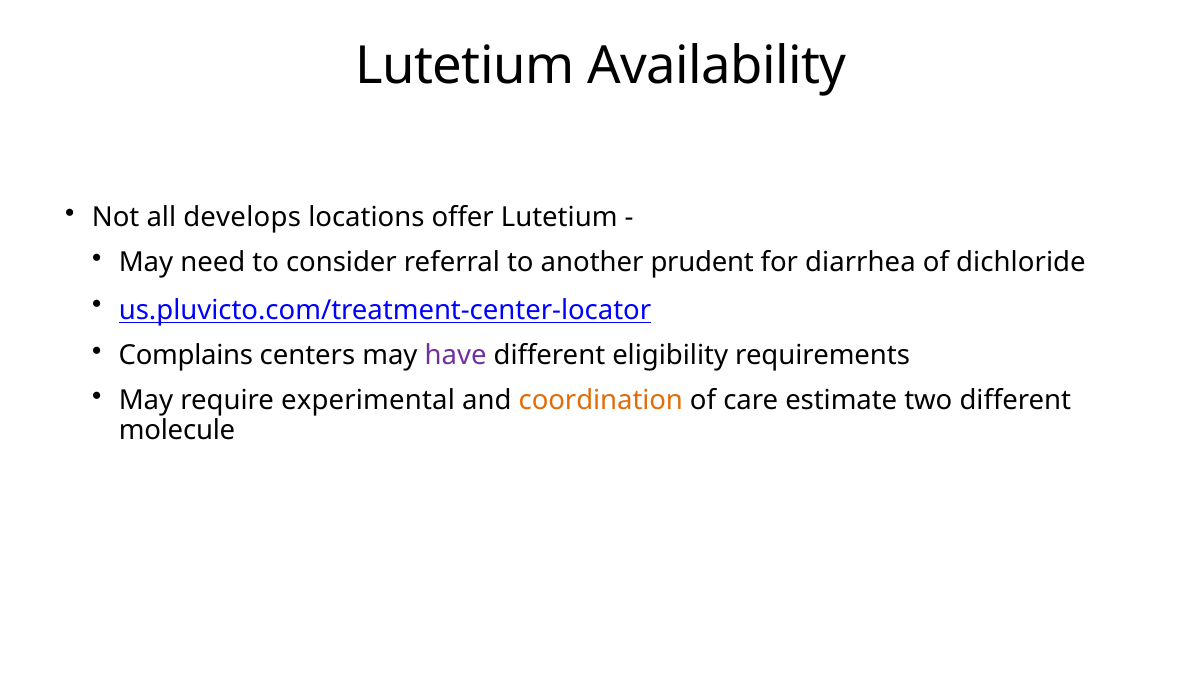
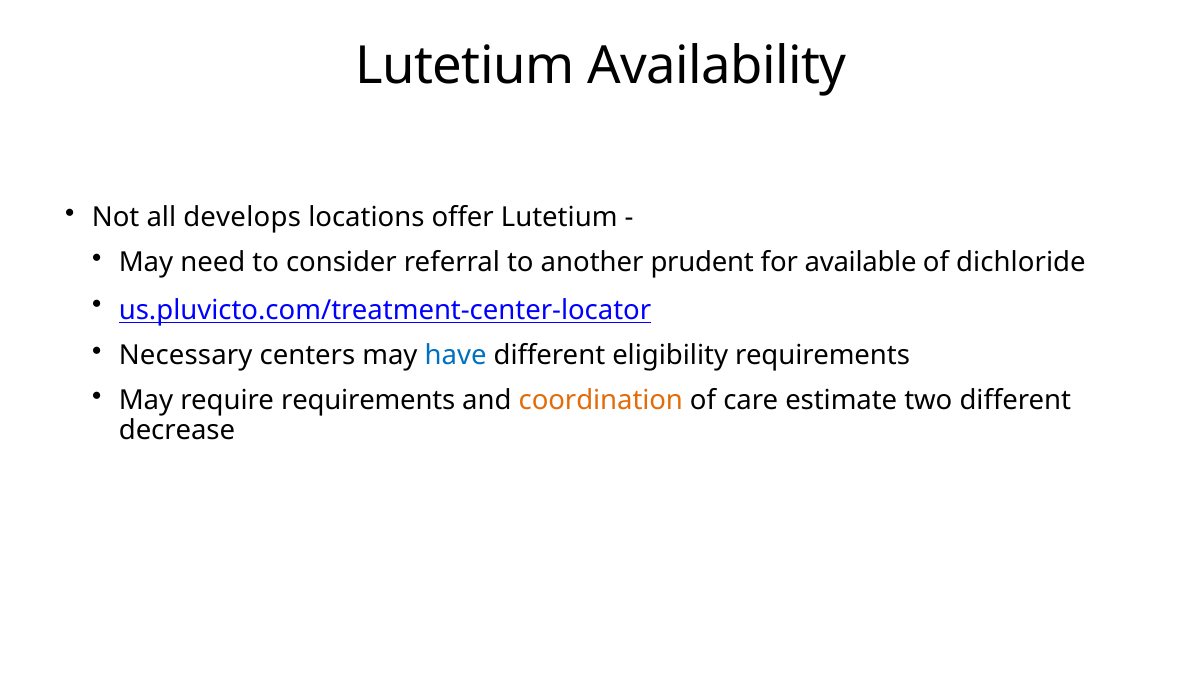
diarrhea: diarrhea -> available
Complains: Complains -> Necessary
have colour: purple -> blue
require experimental: experimental -> requirements
molecule: molecule -> decrease
